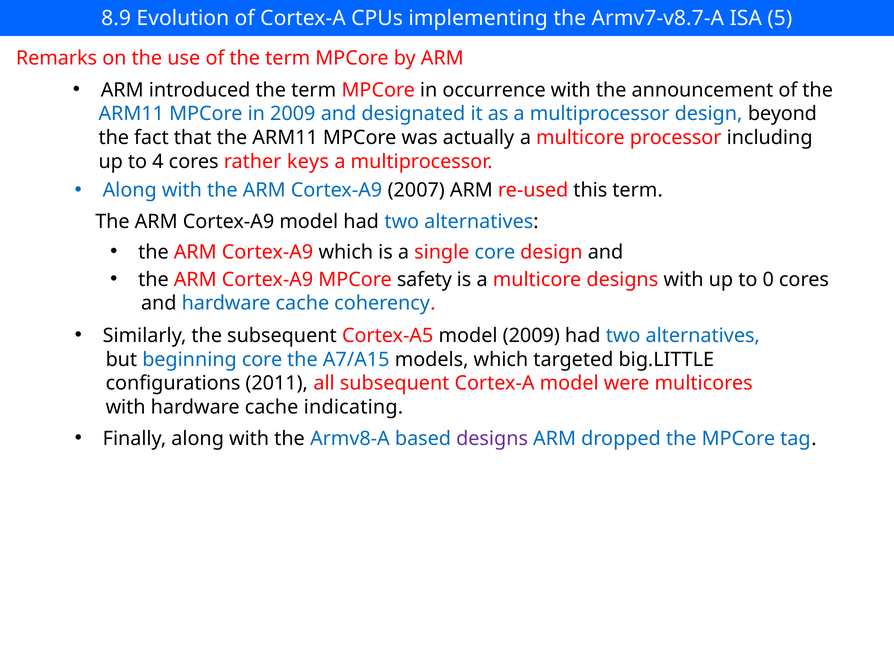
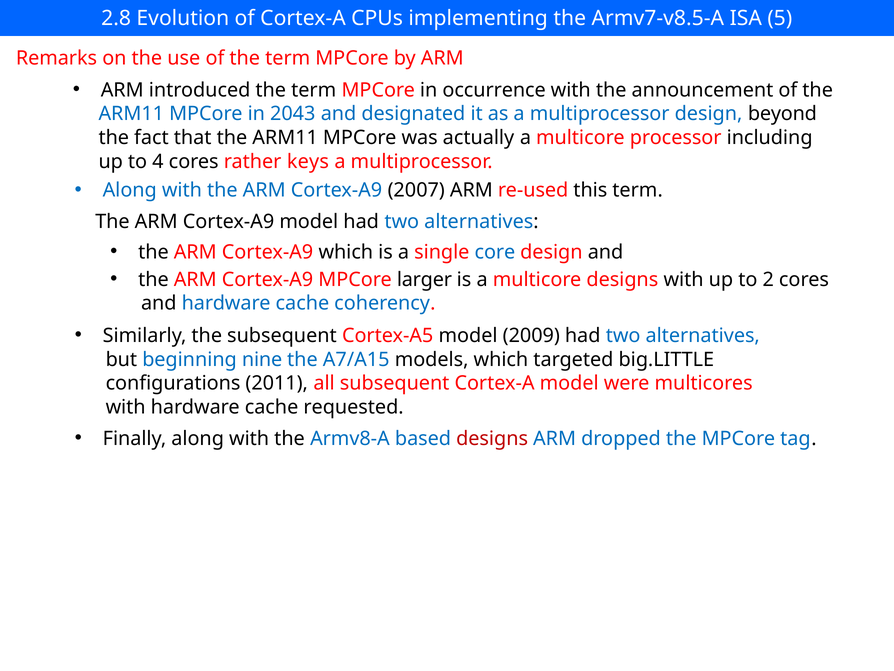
8.9: 8.9 -> 2.8
Armv7-v8.7-A: Armv7-v8.7-A -> Armv7-v8.5-A
in 2009: 2009 -> 2043
safety: safety -> larger
0: 0 -> 2
beginning core: core -> nine
indicating: indicating -> requested
designs at (492, 438) colour: purple -> red
